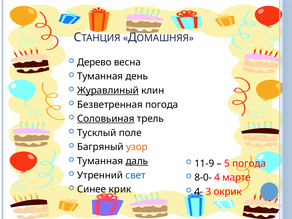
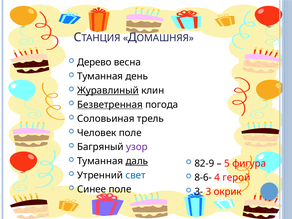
Безветренная underline: none -> present
Соловьиная underline: present -> none
Тусклый: Тусклый -> Человек
узор colour: orange -> purple
11-9: 11-9 -> 82-9
5 погода: погода -> фигура
8-0-: 8-0- -> 8-6-
марте: марте -> герой
Синее крик: крик -> поле
4-: 4- -> 3-
